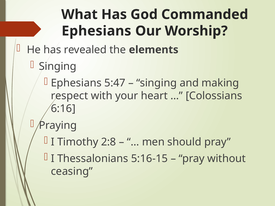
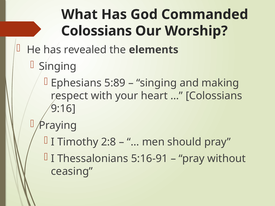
Ephesians at (96, 31): Ephesians -> Colossians
5:47: 5:47 -> 5:89
6:16: 6:16 -> 9:16
5:16-15: 5:16-15 -> 5:16-91
